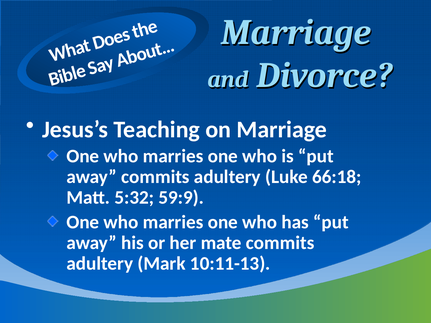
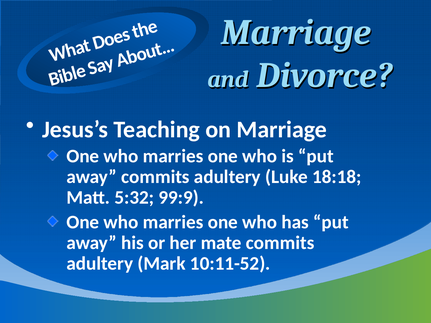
66:18: 66:18 -> 18:18
59:9: 59:9 -> 99:9
10:11-13: 10:11-13 -> 10:11-52
